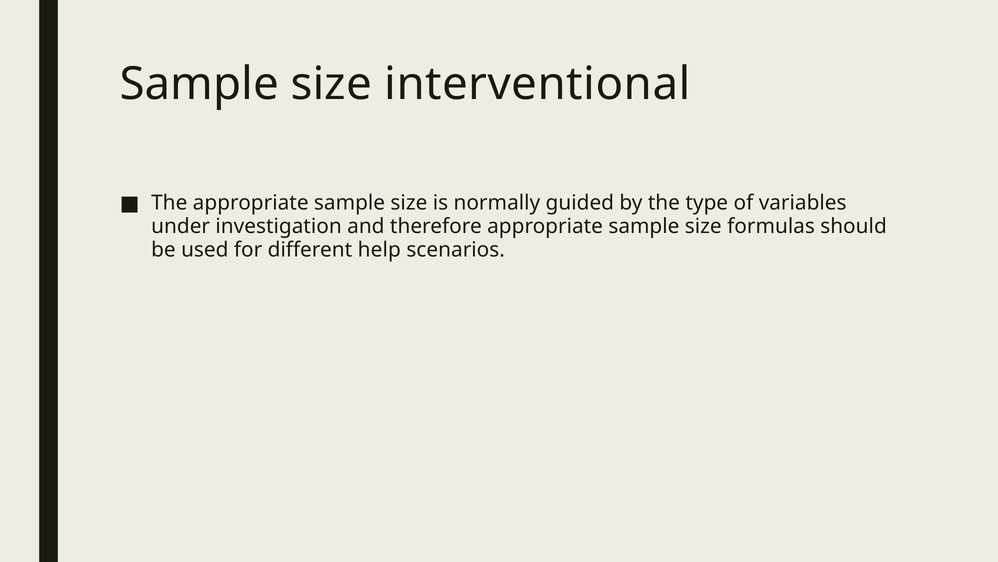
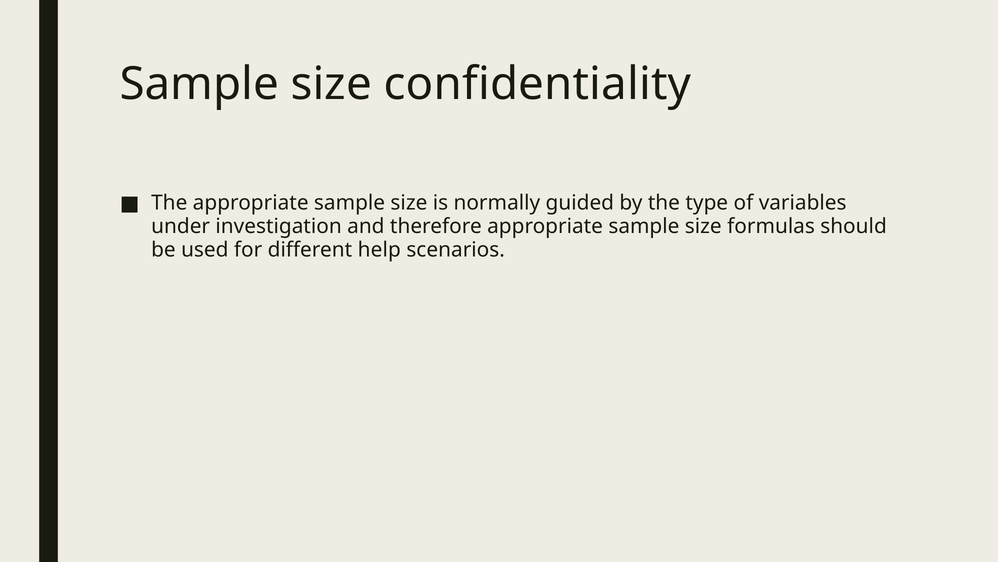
interventional: interventional -> confidentiality
